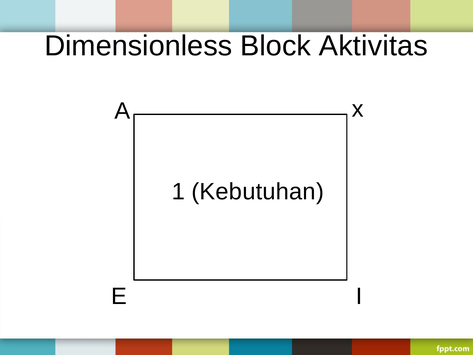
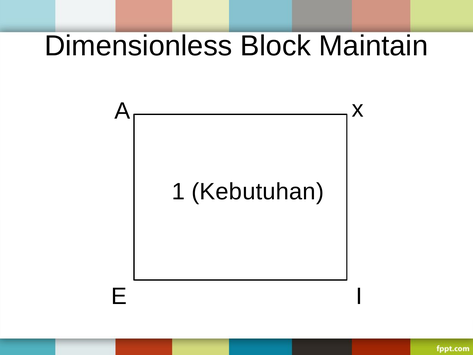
Aktivitas: Aktivitas -> Maintain
